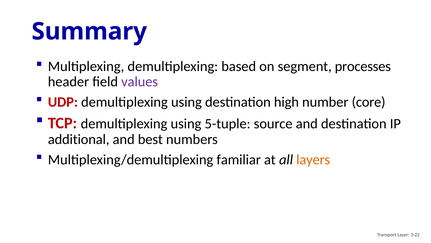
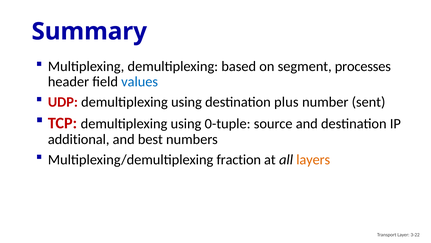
values colour: purple -> blue
high: high -> plus
core: core -> sent
5-tuple: 5-tuple -> 0-tuple
familiar: familiar -> fraction
